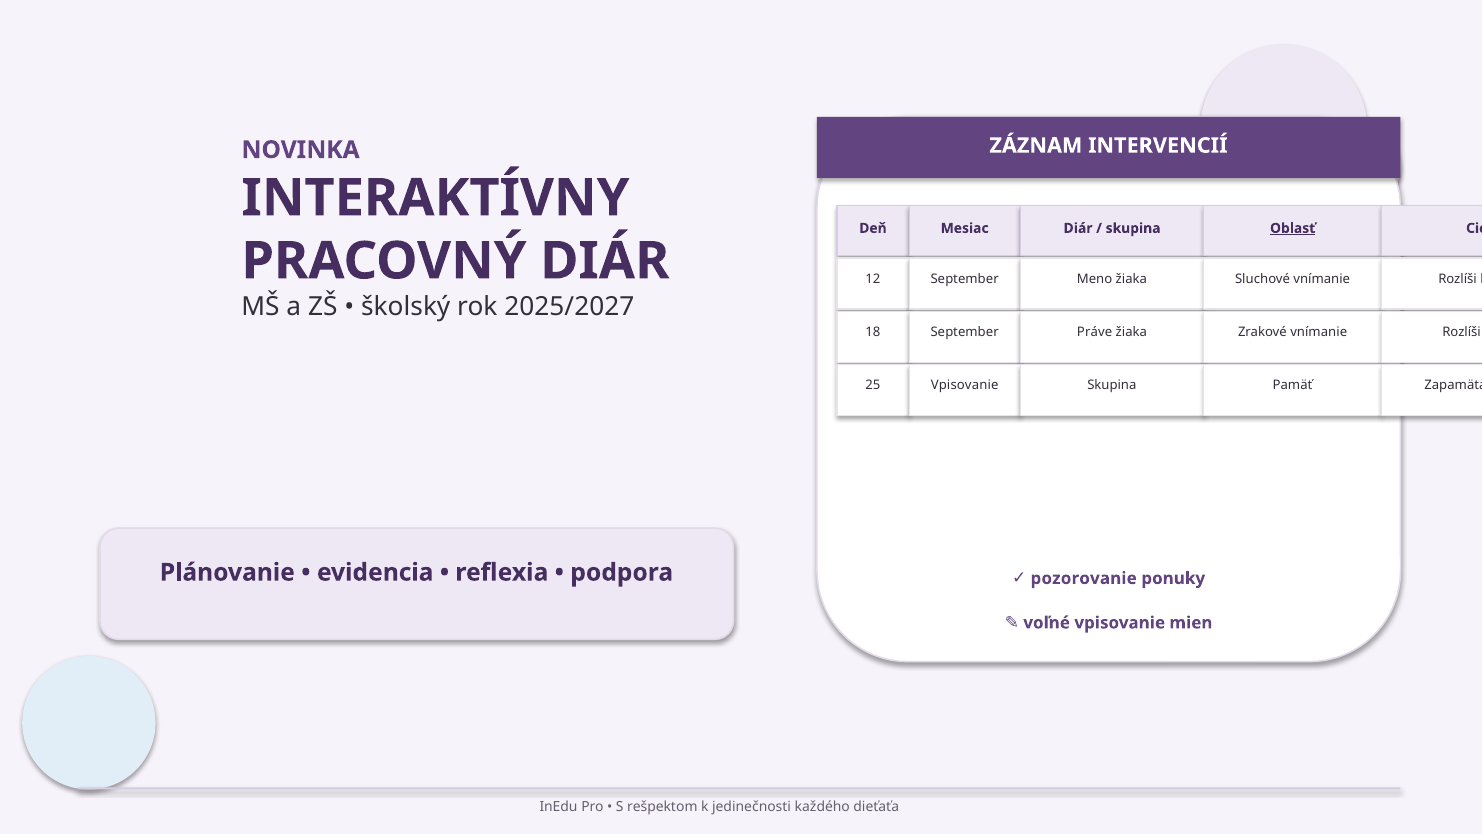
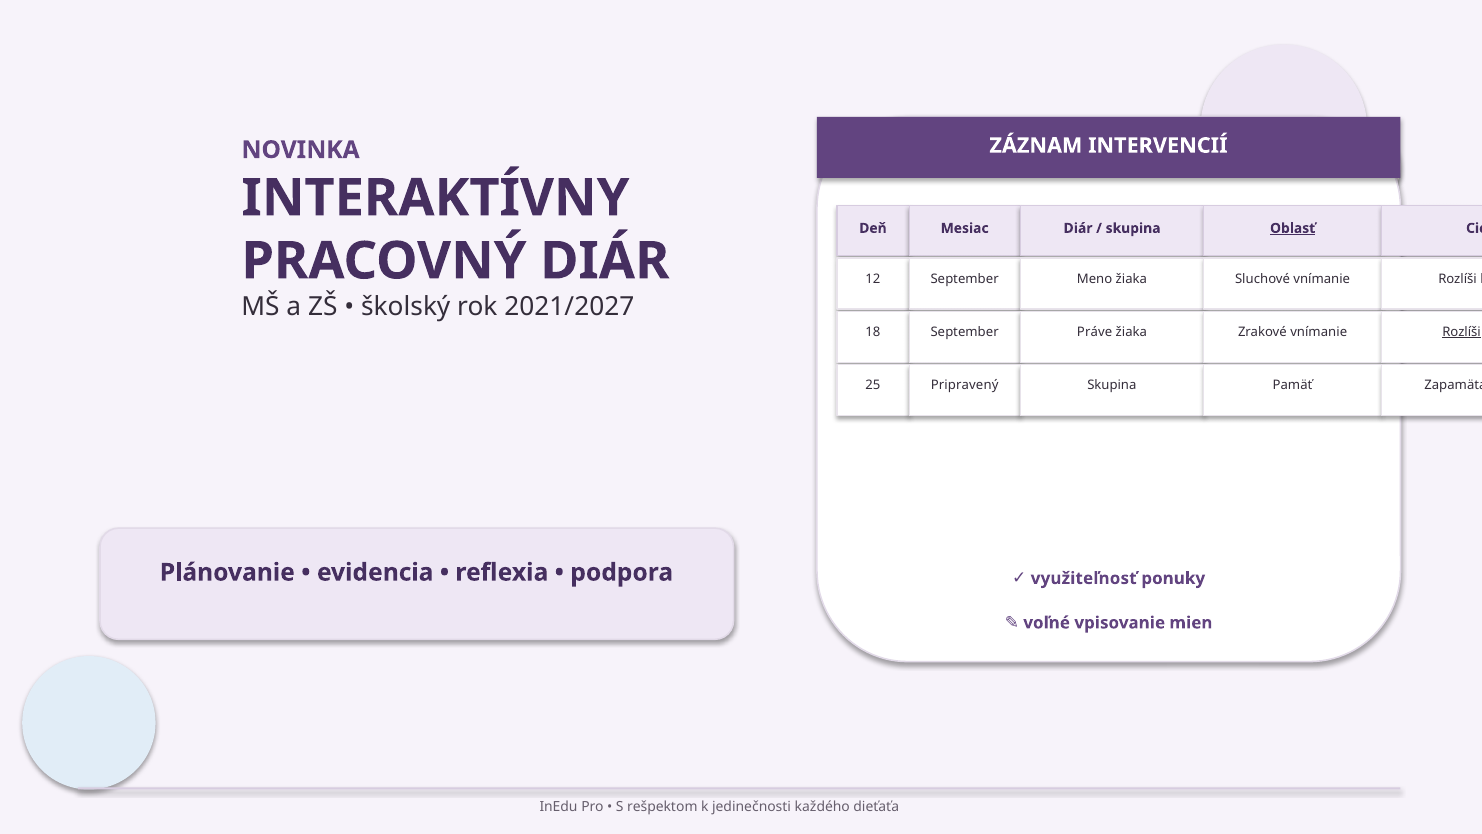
2025/2027: 2025/2027 -> 2021/2027
Rozlíši at (1462, 332) underline: none -> present
25 Vpisovanie: Vpisovanie -> Pripravený
pozorovanie: pozorovanie -> využiteľnosť
